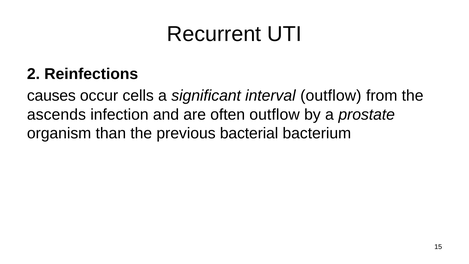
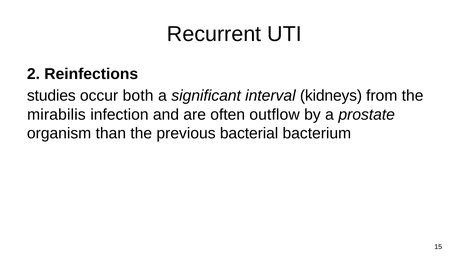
causes: causes -> studies
cells: cells -> both
interval outflow: outflow -> kidneys
ascends: ascends -> mirabilis
